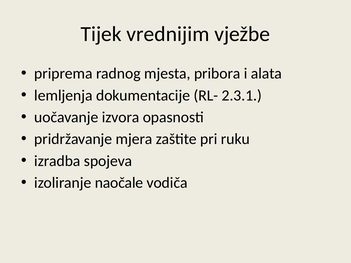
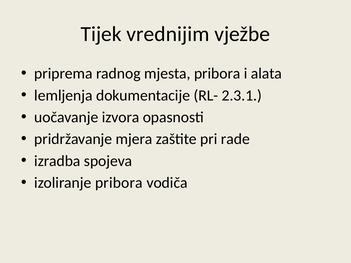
ruku: ruku -> rade
izoliranje naočale: naočale -> pribora
